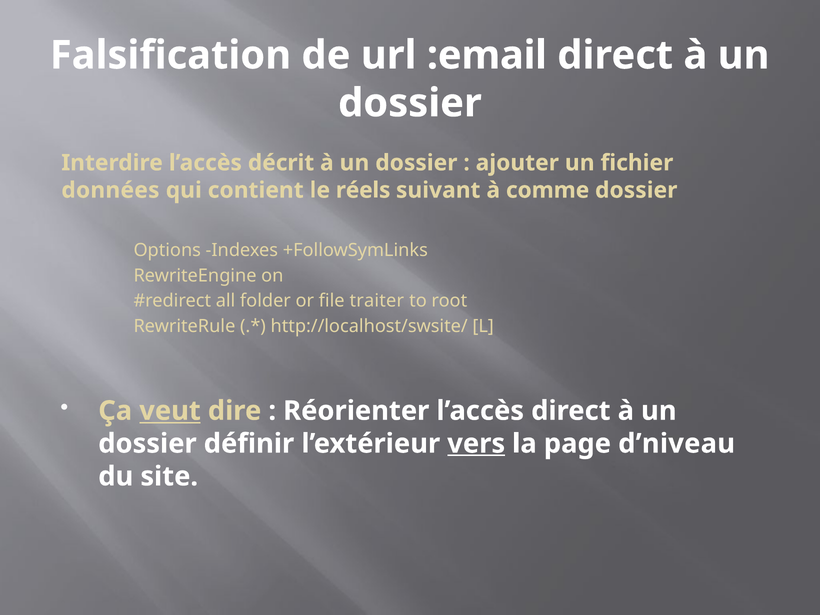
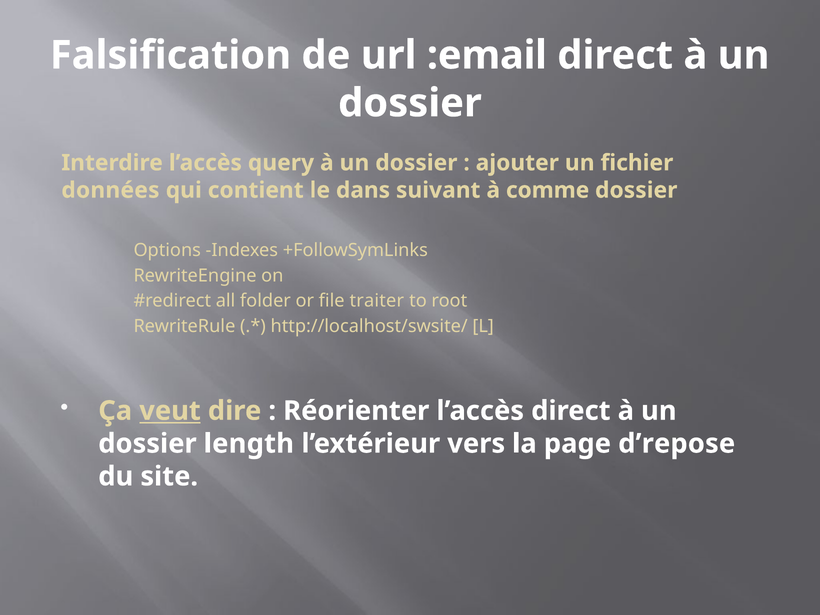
décrit: décrit -> query
réels: réels -> dans
définir: définir -> length
vers underline: present -> none
d’niveau: d’niveau -> d’repose
